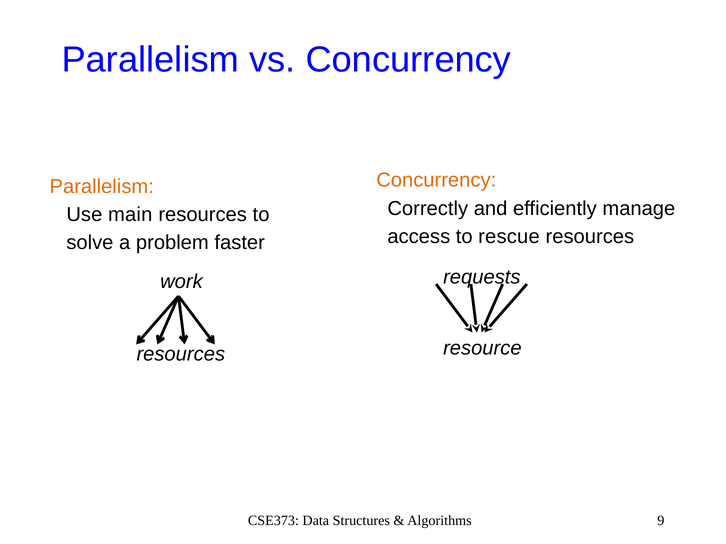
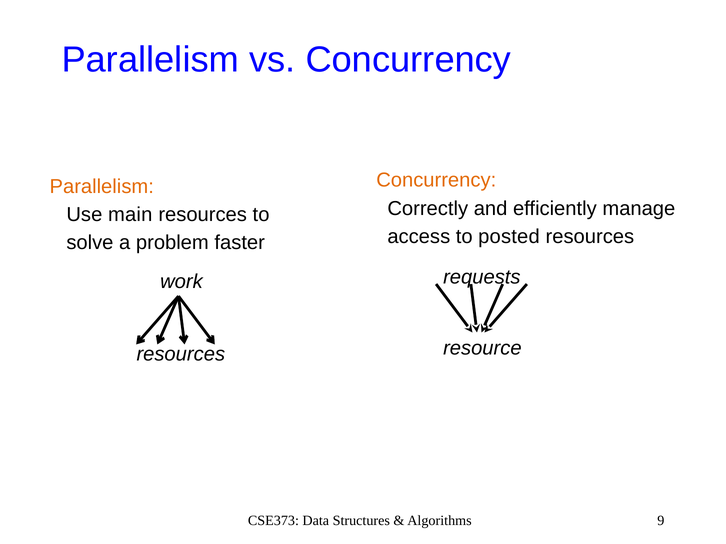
rescue: rescue -> posted
